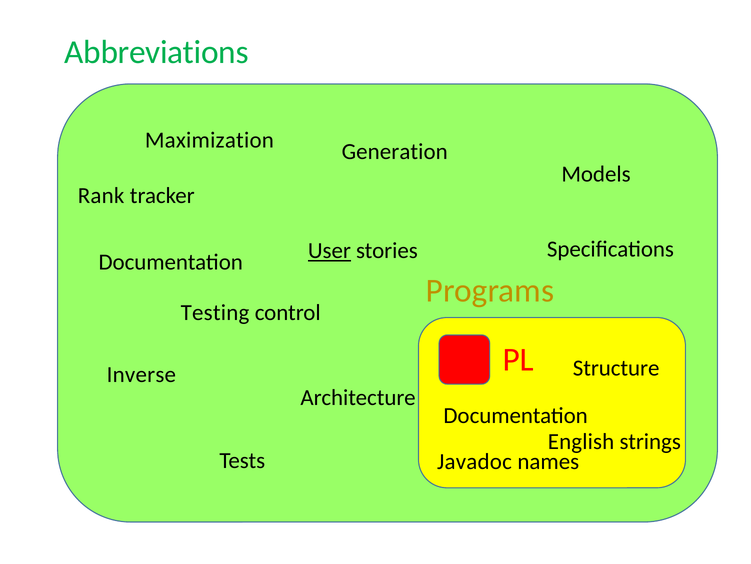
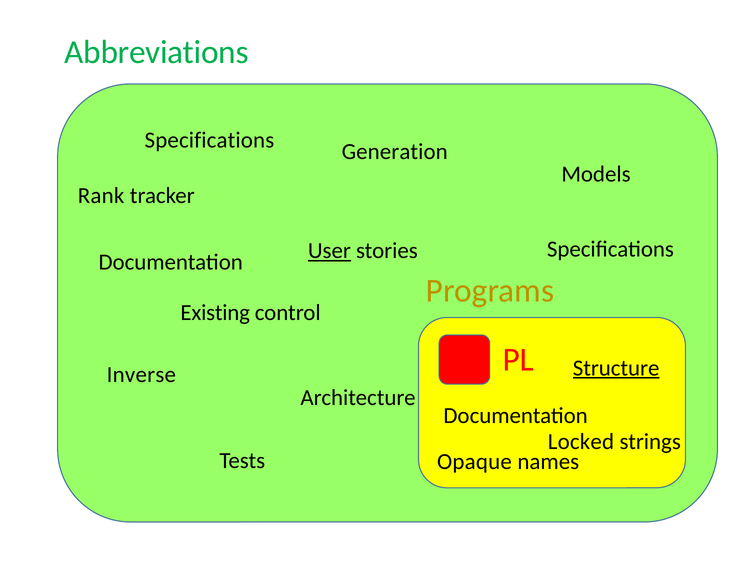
Maximization at (209, 140): Maximization -> Specifications
Testing: Testing -> Existing
Structure underline: none -> present
English: English -> Locked
Javadoc: Javadoc -> Opaque
